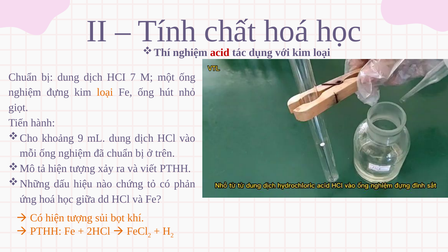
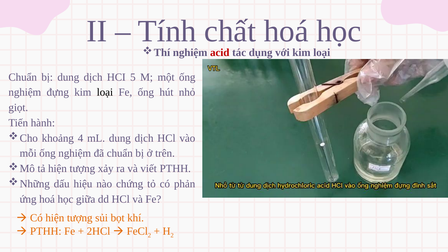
7: 7 -> 5
loại at (105, 92) colour: orange -> black
9: 9 -> 4
